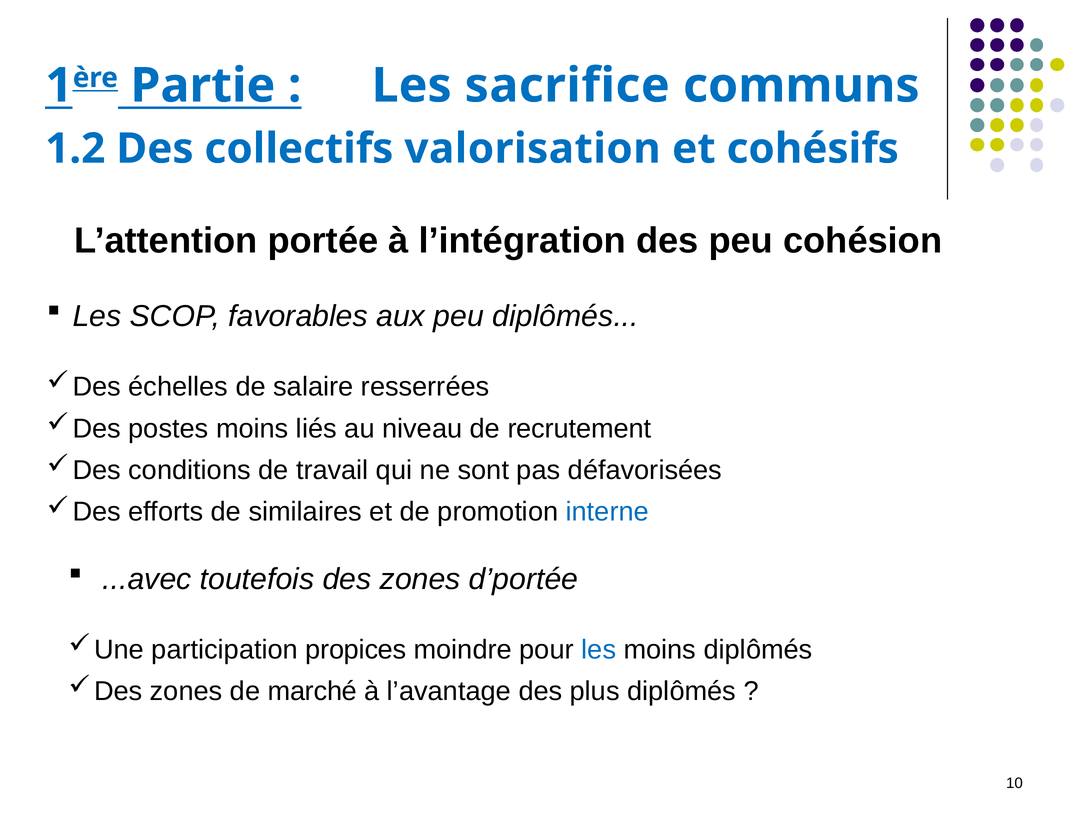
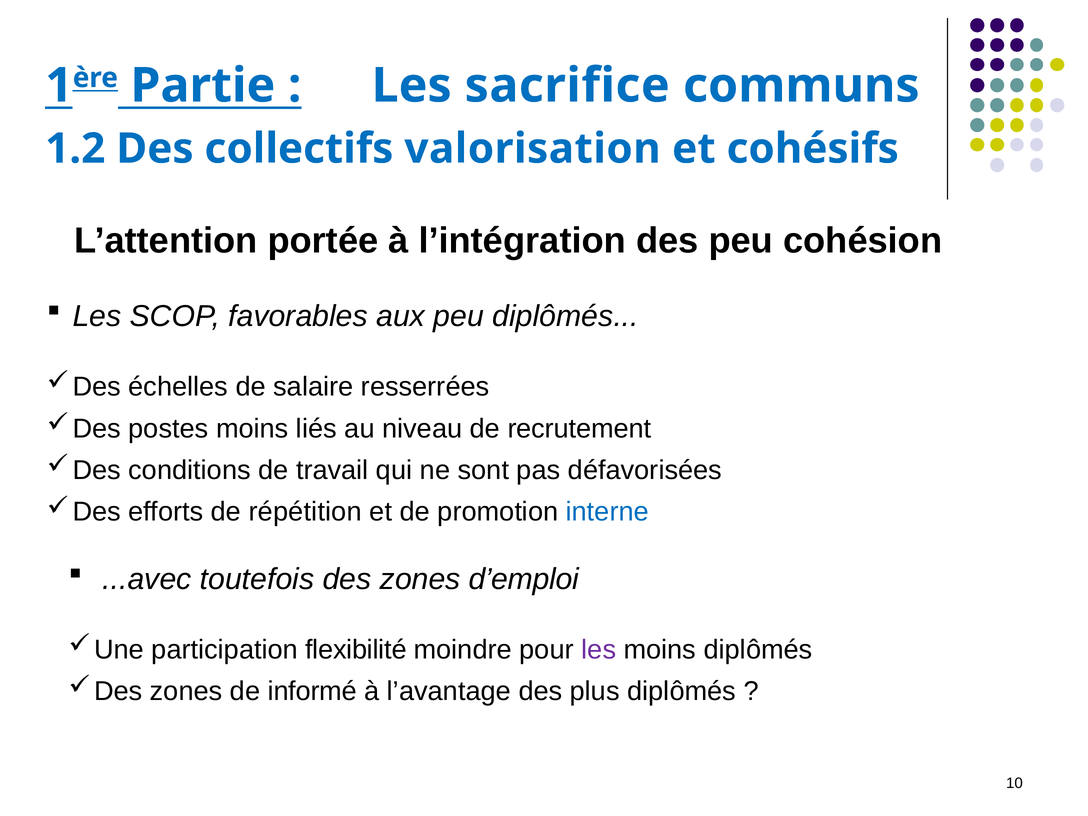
similaires: similaires -> répétition
d’portée: d’portée -> d’emploi
propices: propices -> flexibilité
les at (599, 650) colour: blue -> purple
marché: marché -> informé
